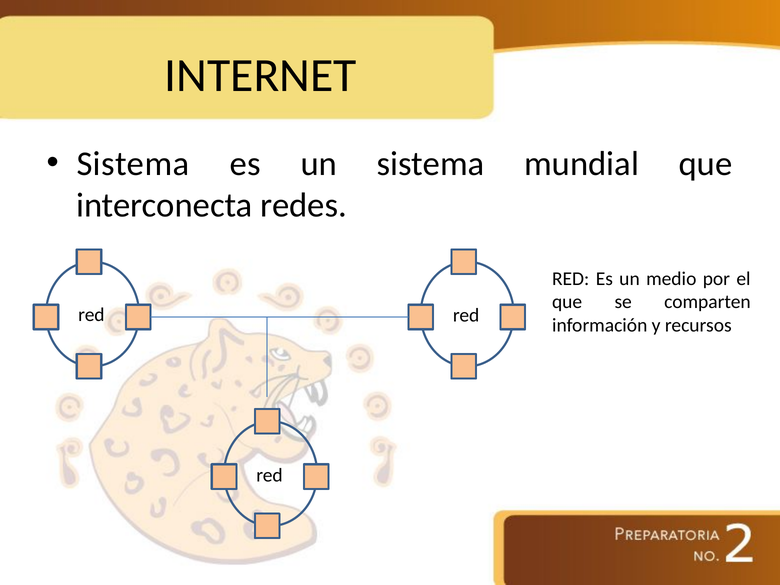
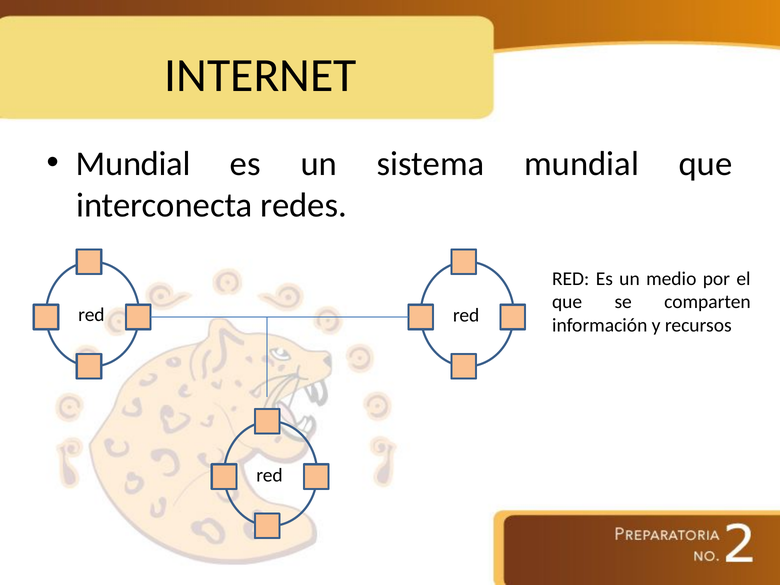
Sistema at (133, 164): Sistema -> Mundial
